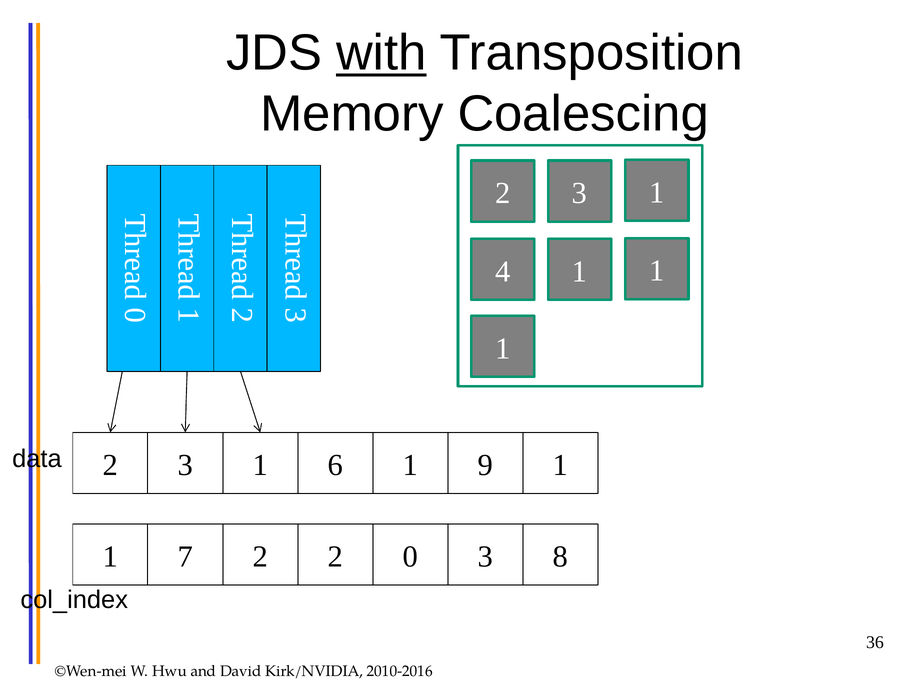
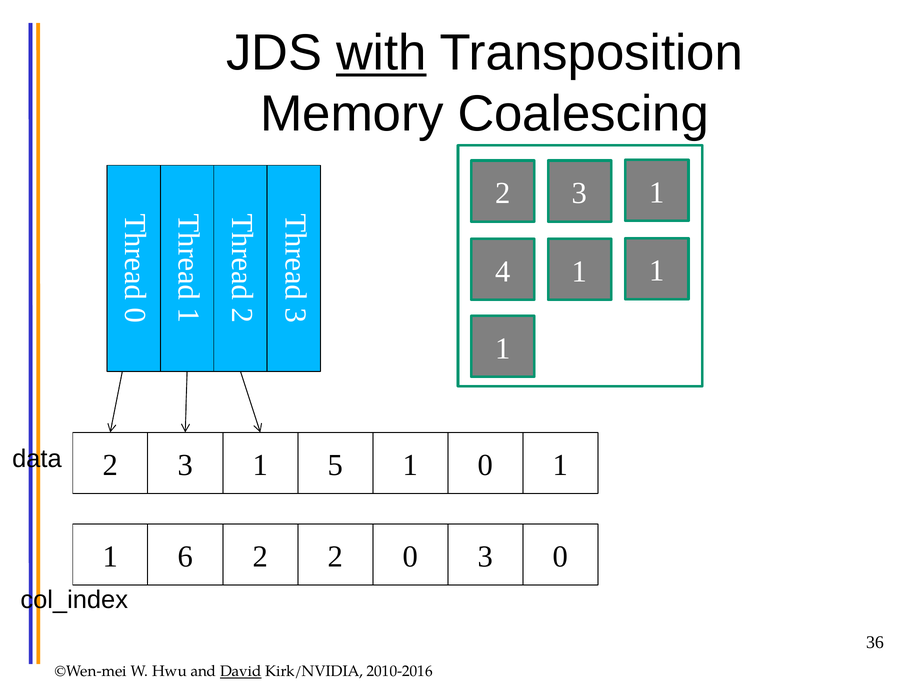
6: 6 -> 5
1 9: 9 -> 0
7: 7 -> 6
3 8: 8 -> 0
David underline: none -> present
